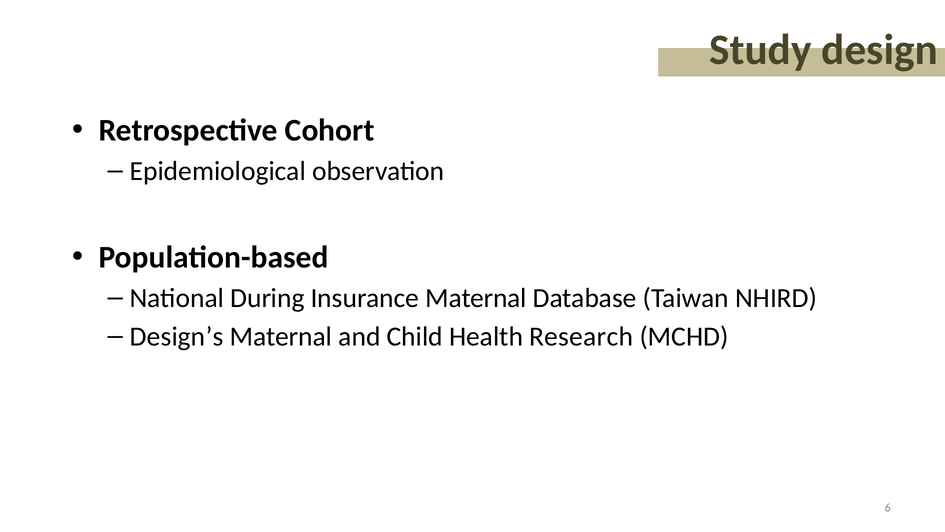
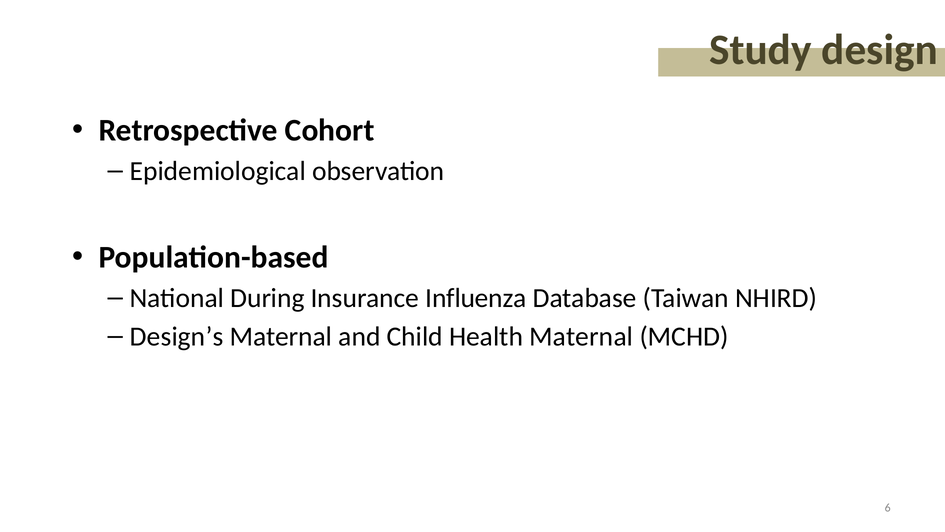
Insurance Maternal: Maternal -> Influenza
Health Research: Research -> Maternal
